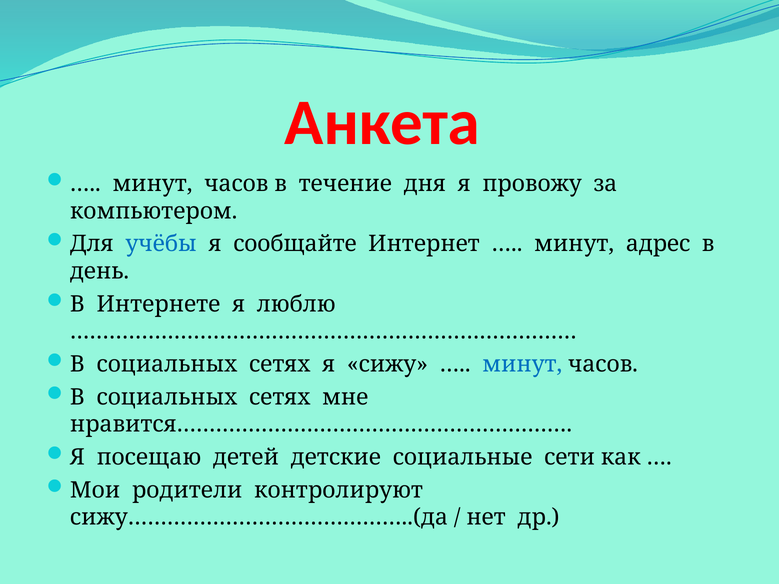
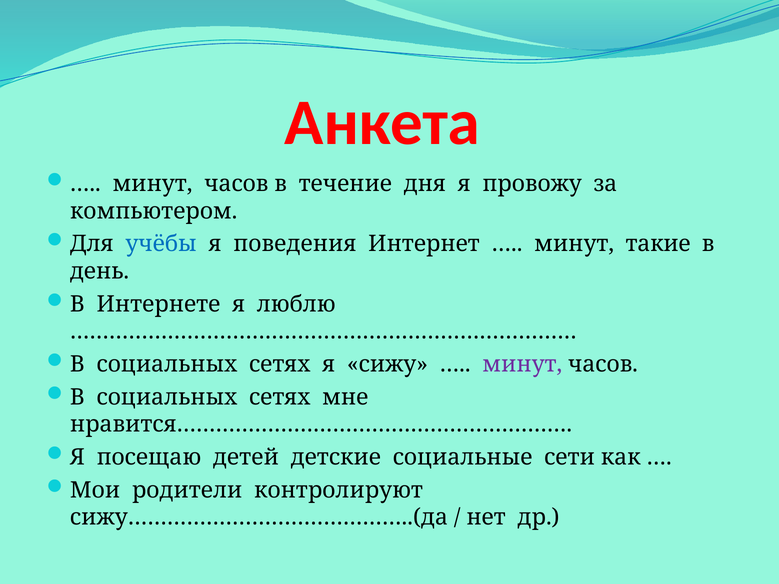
сообщайте: сообщайте -> поведения
адрес: адрес -> такие
минут at (522, 364) colour: blue -> purple
